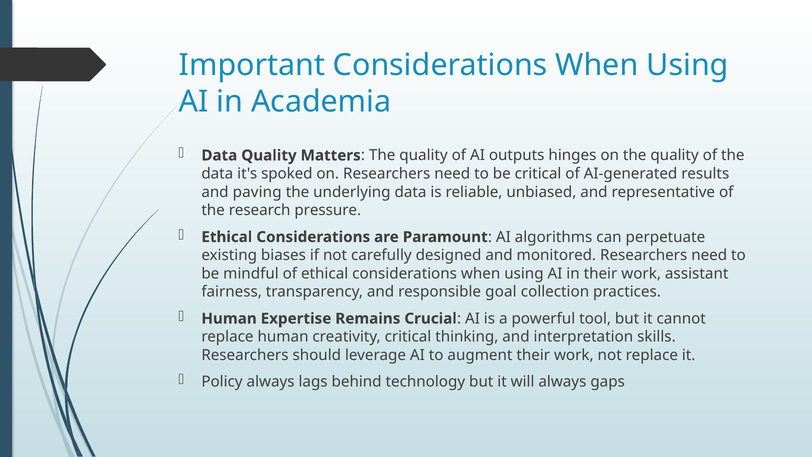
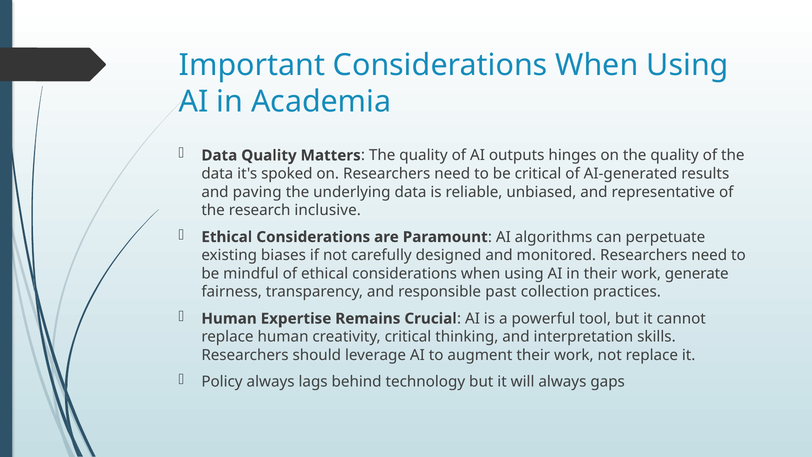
pressure: pressure -> inclusive
assistant: assistant -> generate
goal: goal -> past
